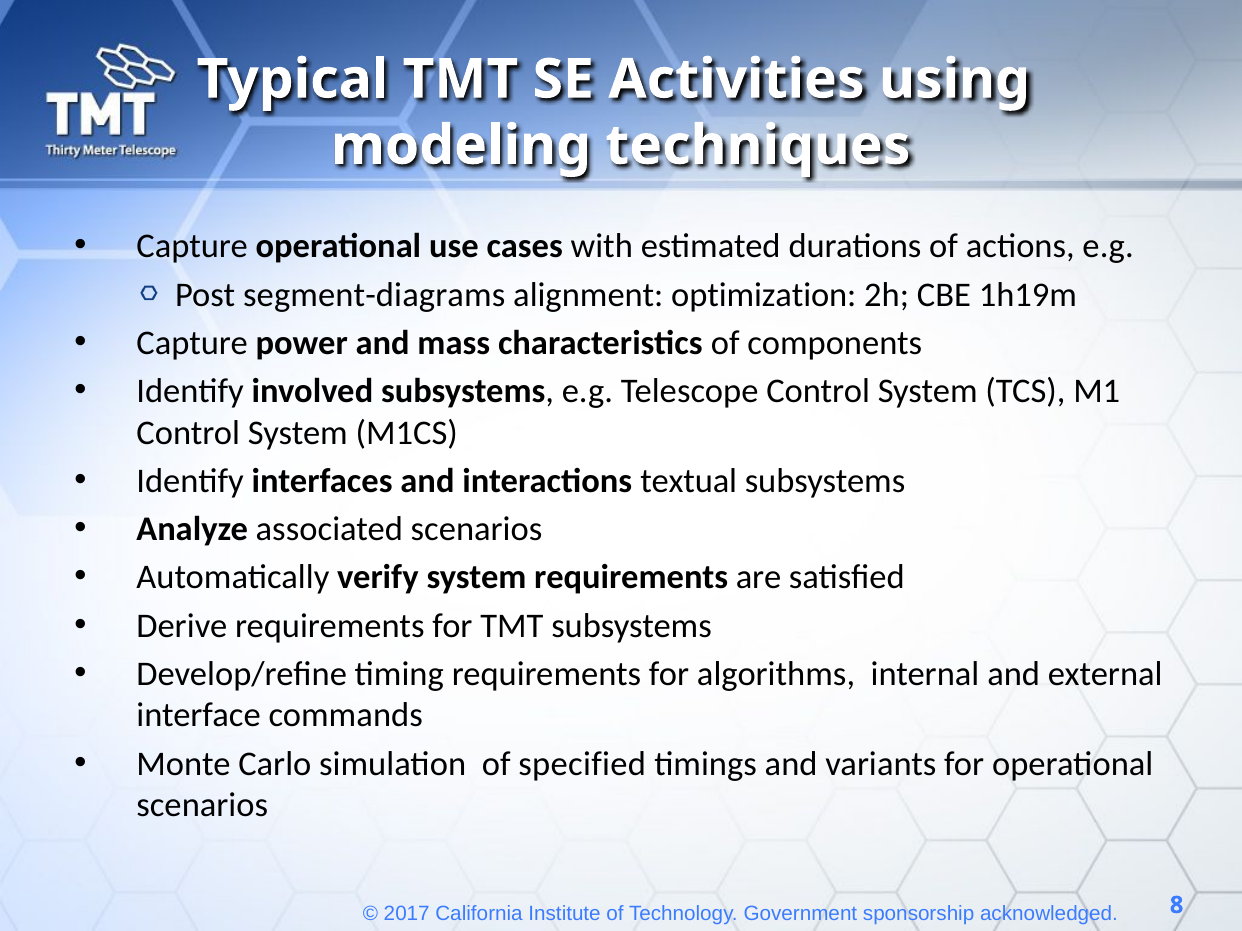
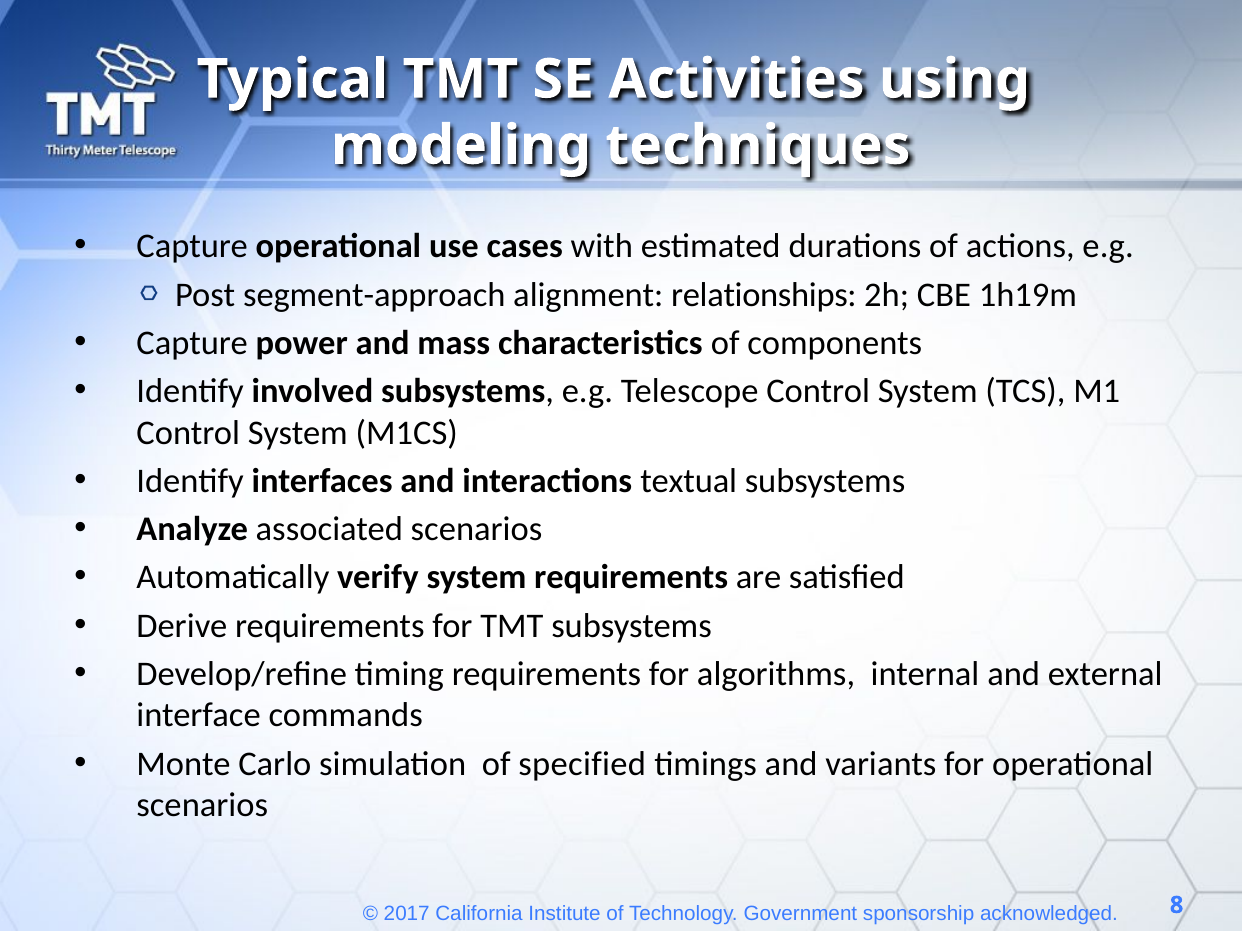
segment-diagrams: segment-diagrams -> segment-approach
optimization: optimization -> relationships
